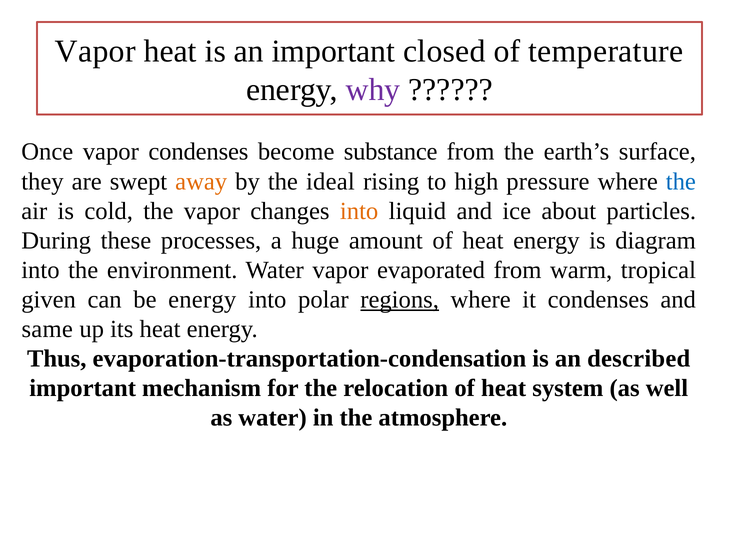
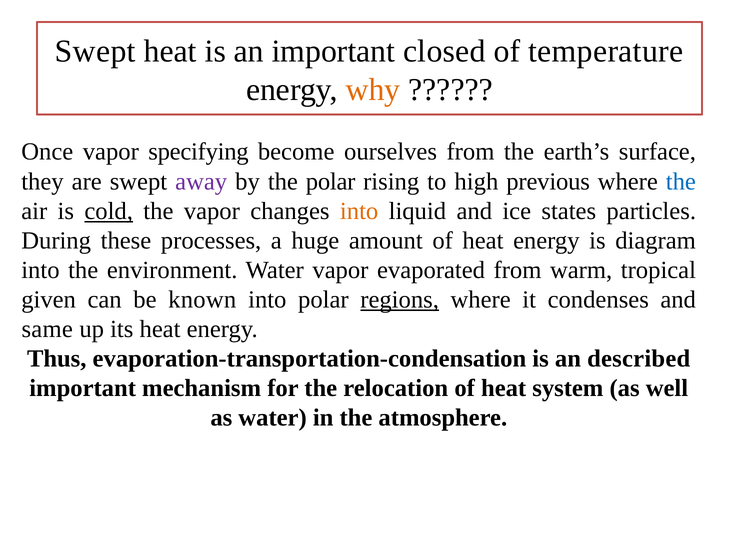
Vapor at (95, 51): Vapor -> Swept
why colour: purple -> orange
vapor condenses: condenses -> specifying
substance: substance -> ourselves
away colour: orange -> purple
the ideal: ideal -> polar
pressure: pressure -> previous
cold underline: none -> present
about: about -> states
be energy: energy -> known
